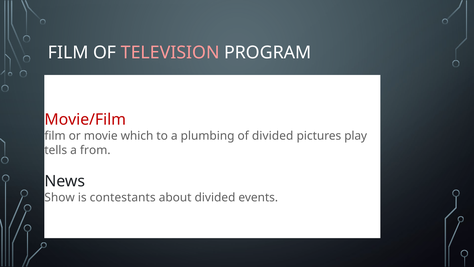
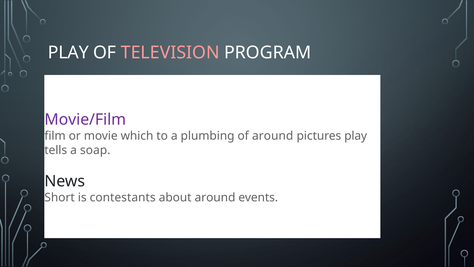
FILM at (68, 53): FILM -> PLAY
Movie/Film colour: red -> purple
of divided: divided -> around
from: from -> soap
Show: Show -> Short
about divided: divided -> around
